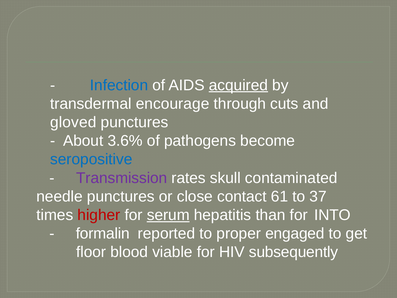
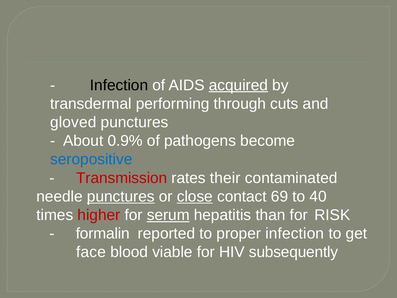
Infection at (119, 85) colour: blue -> black
encourage: encourage -> performing
3.6%: 3.6% -> 0.9%
Transmission colour: purple -> red
skull: skull -> their
punctures at (121, 196) underline: none -> present
close underline: none -> present
61: 61 -> 69
37: 37 -> 40
INTO: INTO -> RISK
proper engaged: engaged -> infection
floor: floor -> face
